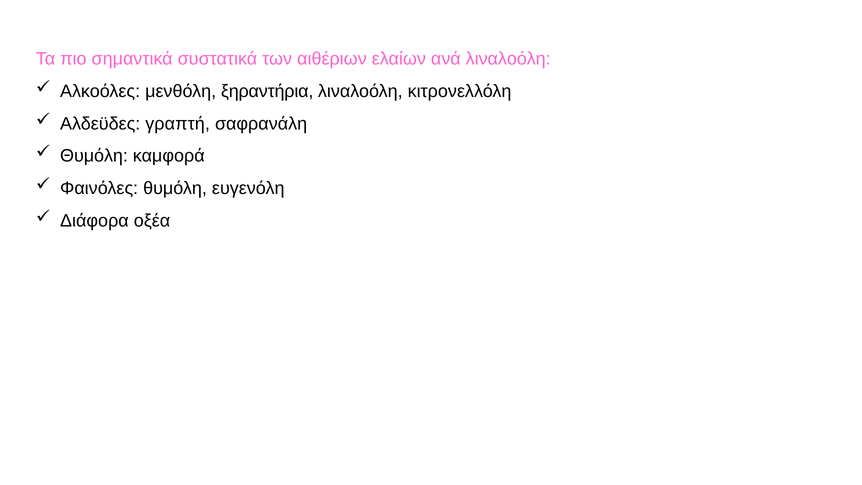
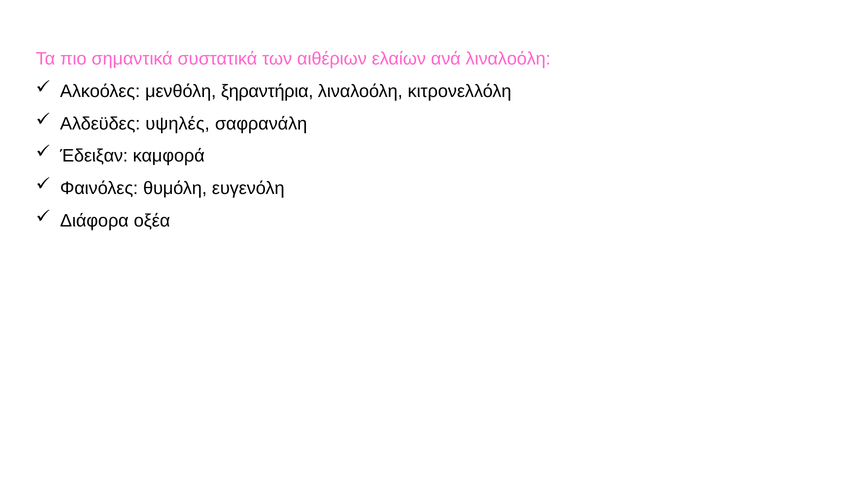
γραπτή: γραπτή -> υψηλές
Θυμόλη at (94, 156): Θυμόλη -> Έδειξαν
